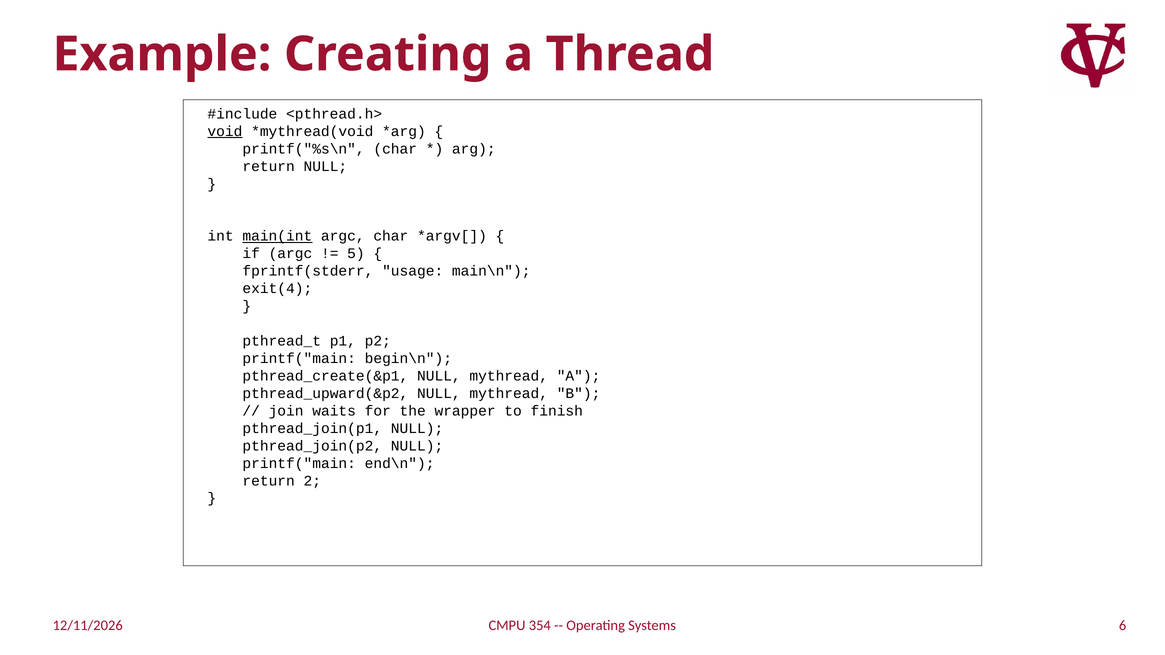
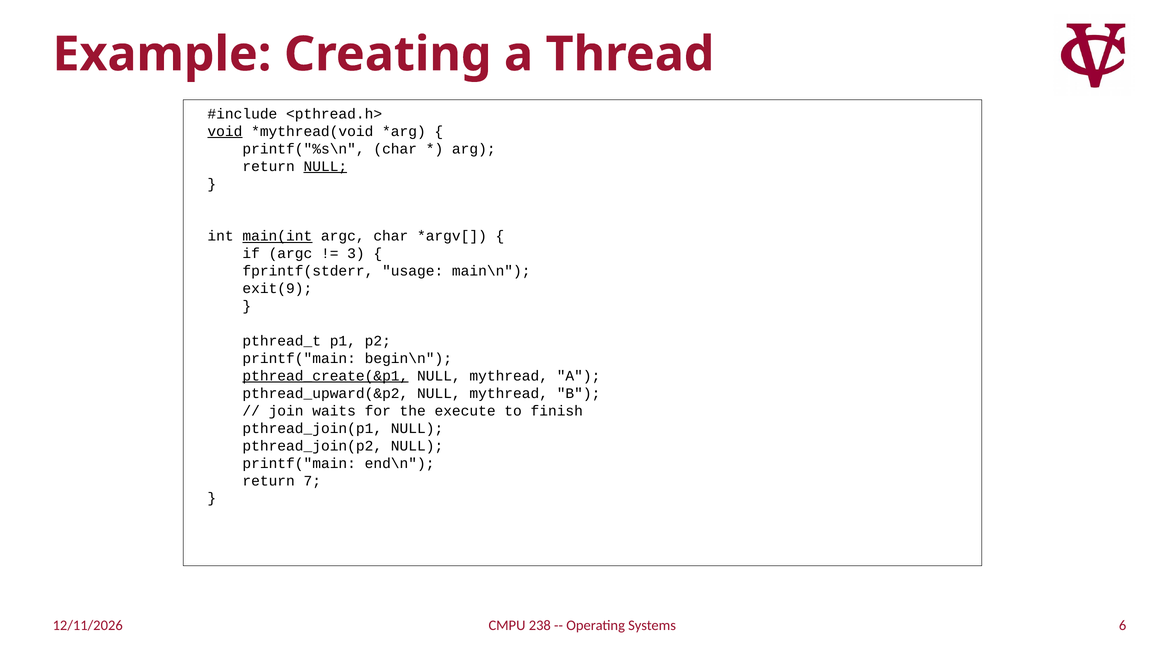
NULL at (325, 166) underline: none -> present
5: 5 -> 3
exit(4: exit(4 -> exit(9
pthread_create(&p1 underline: none -> present
wrapper: wrapper -> execute
2: 2 -> 7
354: 354 -> 238
